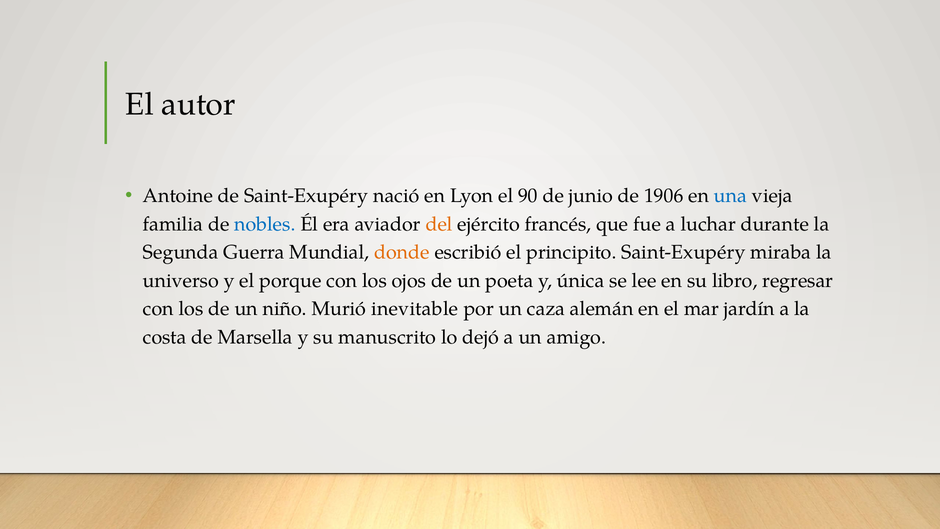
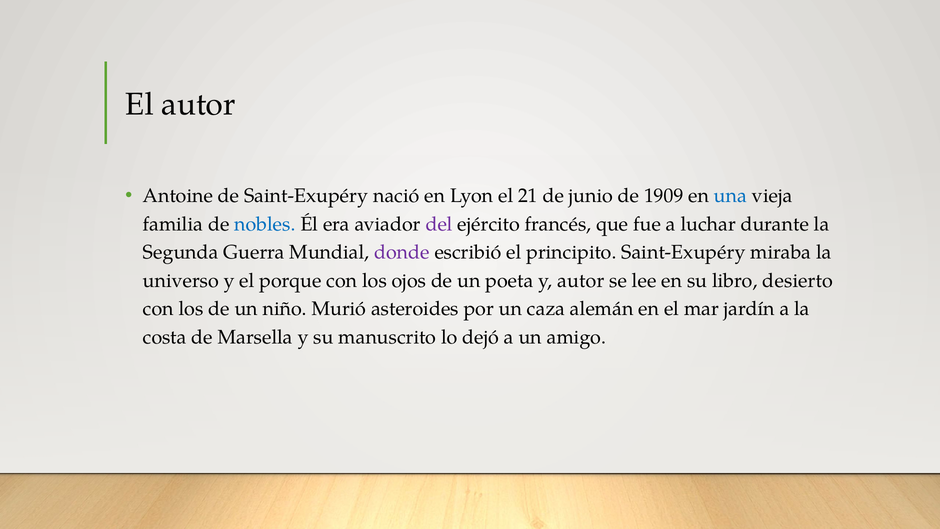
90: 90 -> 21
1906: 1906 -> 1909
del colour: orange -> purple
donde colour: orange -> purple
y única: única -> autor
regresar: regresar -> desierto
inevitable: inevitable -> asteroides
